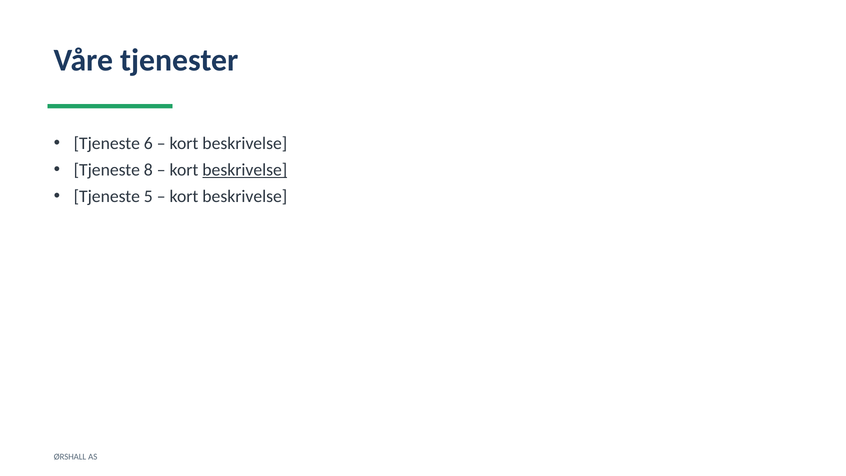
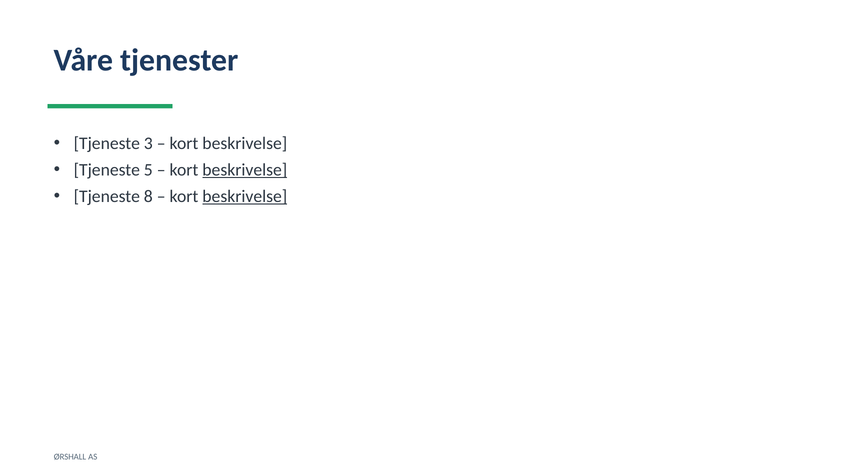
6: 6 -> 3
8: 8 -> 5
5: 5 -> 8
beskrivelse at (245, 196) underline: none -> present
